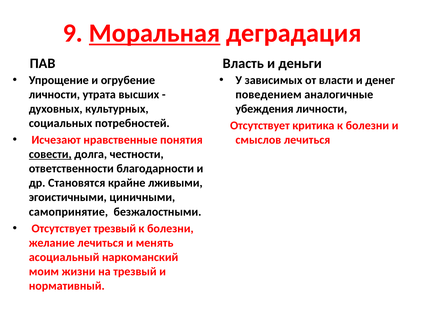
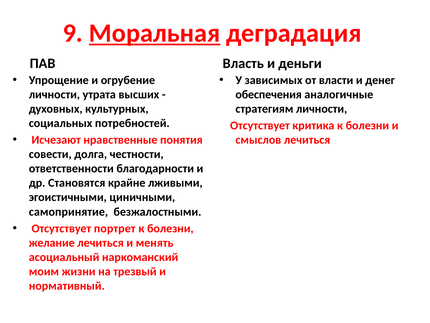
поведением: поведением -> обеспечения
убеждения: убеждения -> стратегиям
совести underline: present -> none
Отсутствует трезвый: трезвый -> портрет
